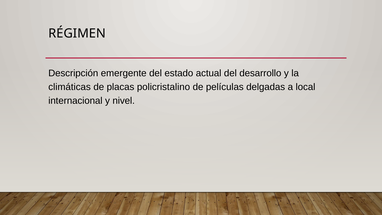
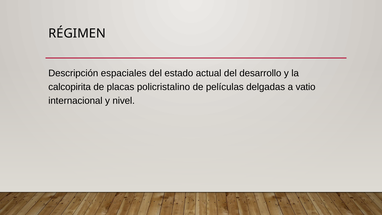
emergente: emergente -> espaciales
climáticas: climáticas -> calcopirita
local: local -> vatio
